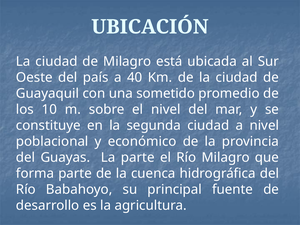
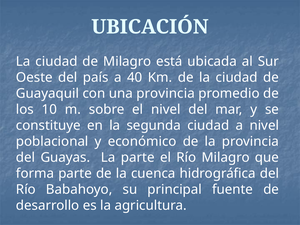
una sometido: sometido -> provincia
